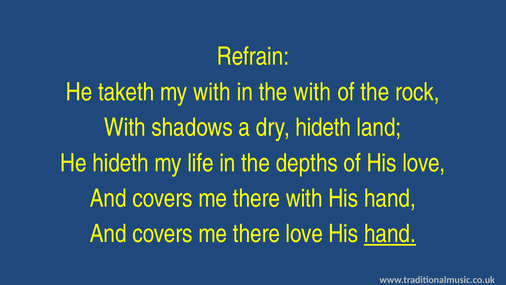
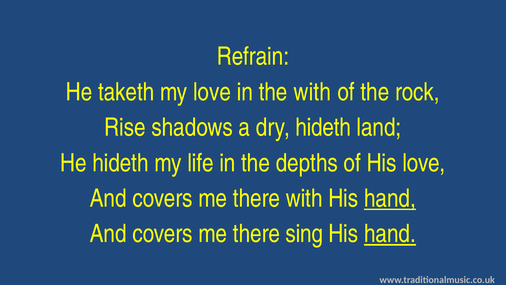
my with: with -> love
With at (125, 127): With -> Rise
hand at (390, 198) underline: none -> present
there love: love -> sing
